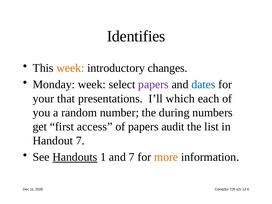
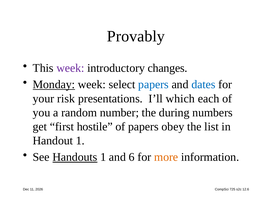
Identifies: Identifies -> Provably
week at (70, 68) colour: orange -> purple
Monday underline: none -> present
papers at (153, 84) colour: purple -> blue
that: that -> risk
access: access -> hostile
audit: audit -> obey
Handout 7: 7 -> 1
and 7: 7 -> 6
